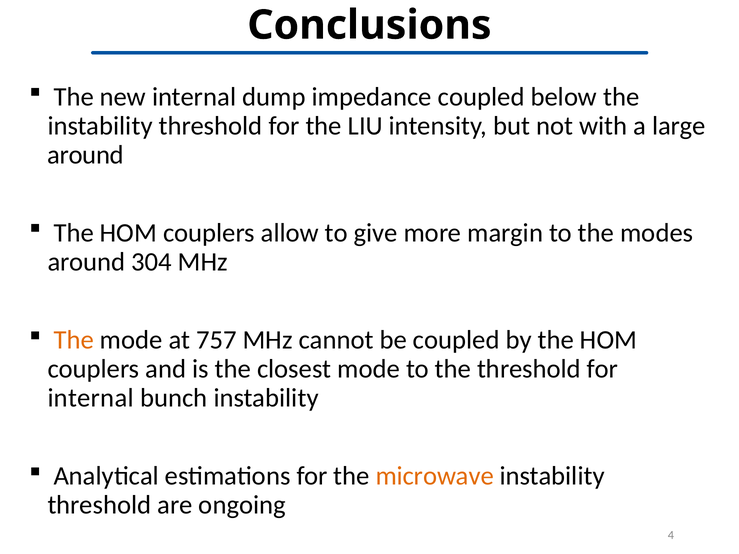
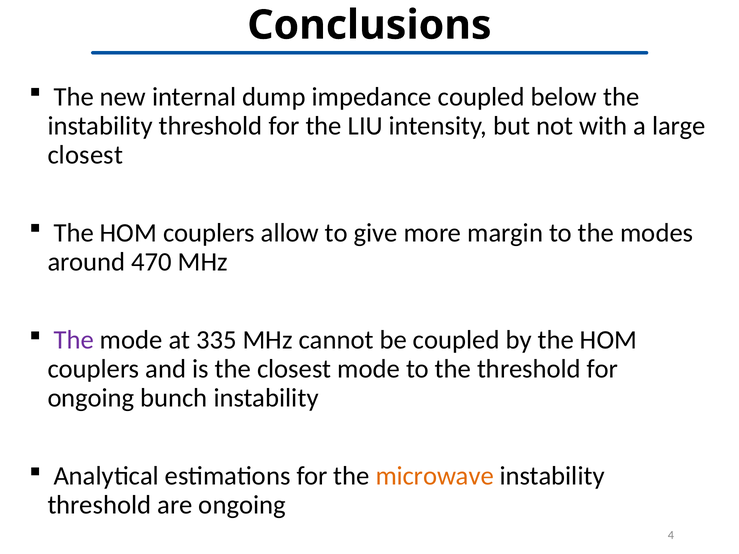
around at (85, 155): around -> closest
304: 304 -> 470
The at (74, 340) colour: orange -> purple
757: 757 -> 335
internal at (91, 398): internal -> ongoing
